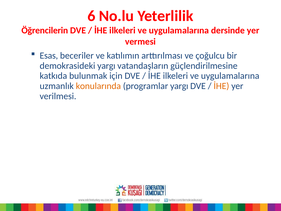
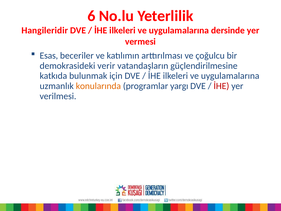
Öğrencilerin: Öğrencilerin -> Hangileridir
demokrasideki yargı: yargı -> verir
İHE at (221, 86) colour: orange -> red
